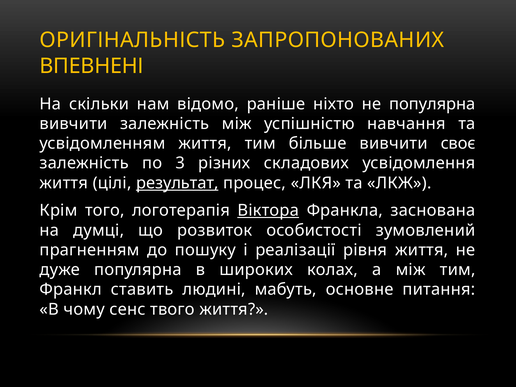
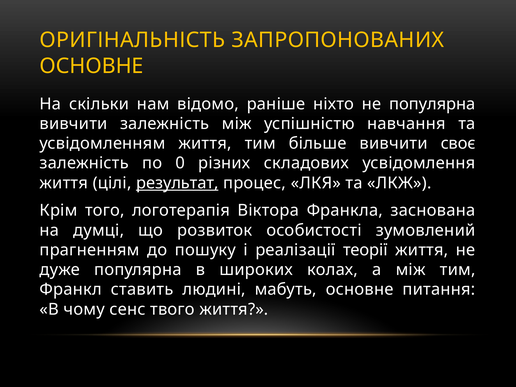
ВПЕВНЕНІ at (92, 66): ВПЕВНЕНІ -> ОСНОВНЕ
3: 3 -> 0
Віктора underline: present -> none
рівня: рівня -> теорії
